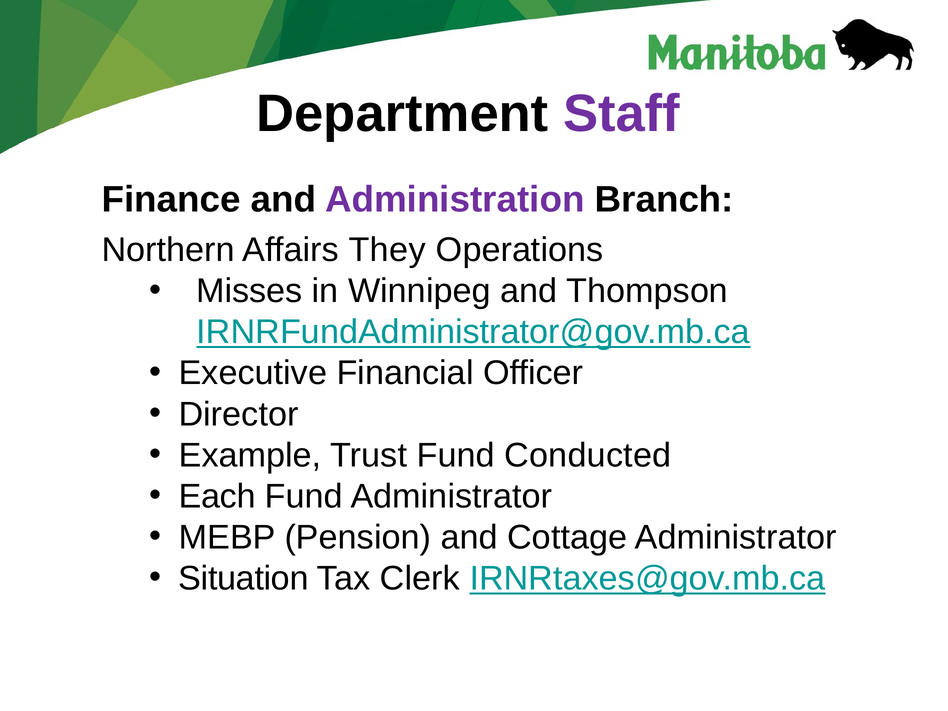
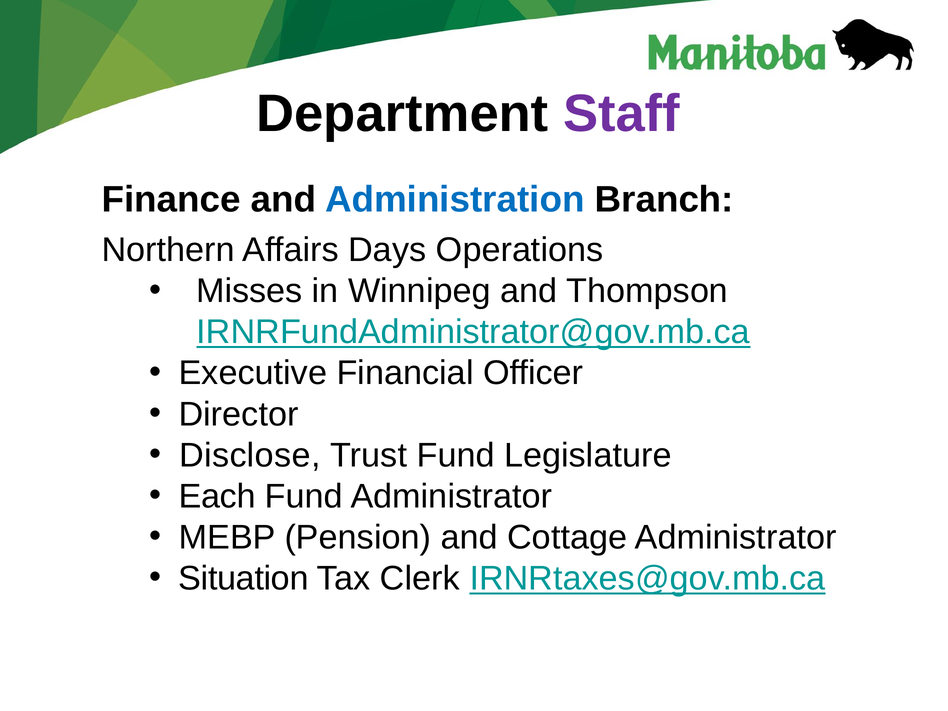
Administration colour: purple -> blue
They: They -> Days
Example: Example -> Disclose
Conducted: Conducted -> Legislature
